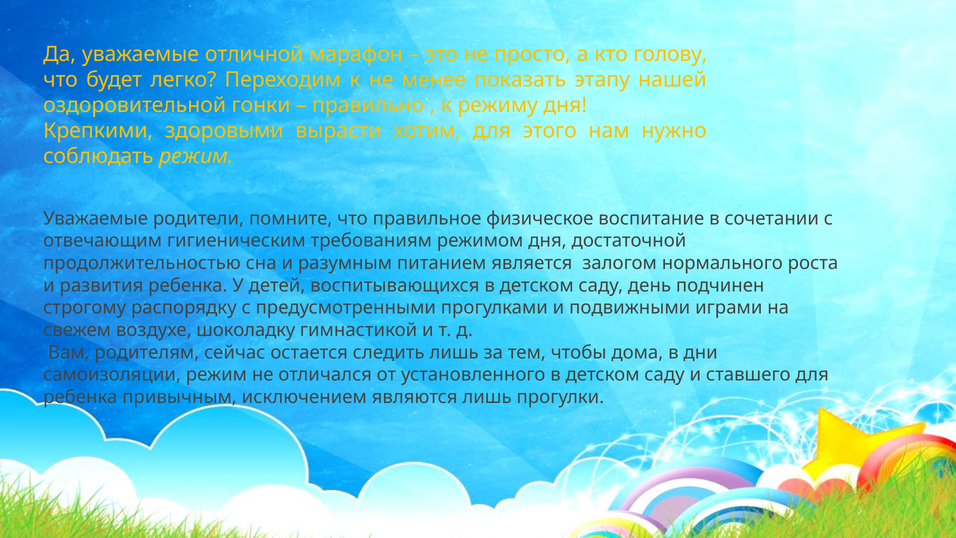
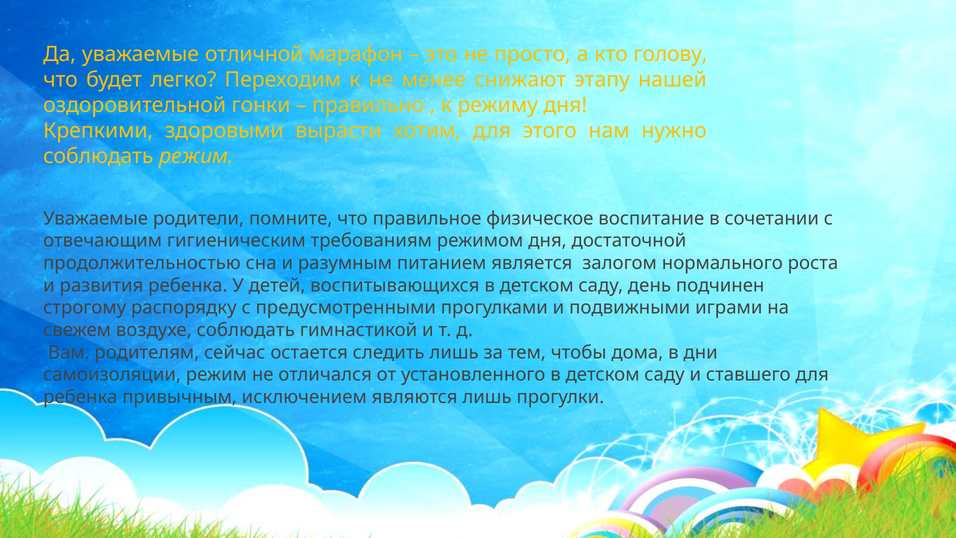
показать: показать -> снижают
воздухе шоколадку: шоколадку -> соблюдать
